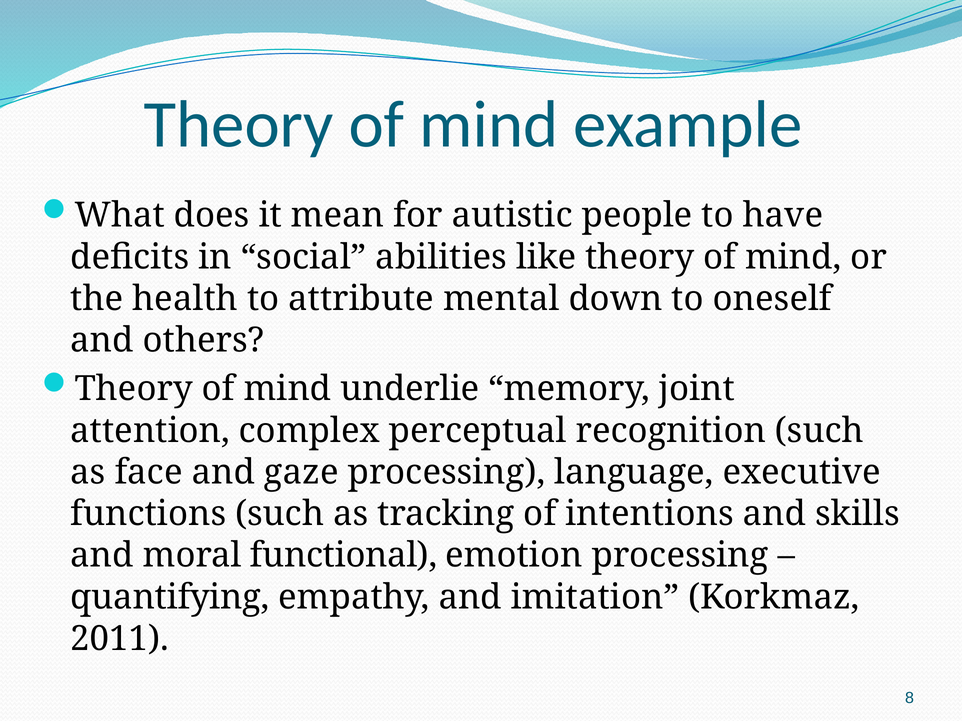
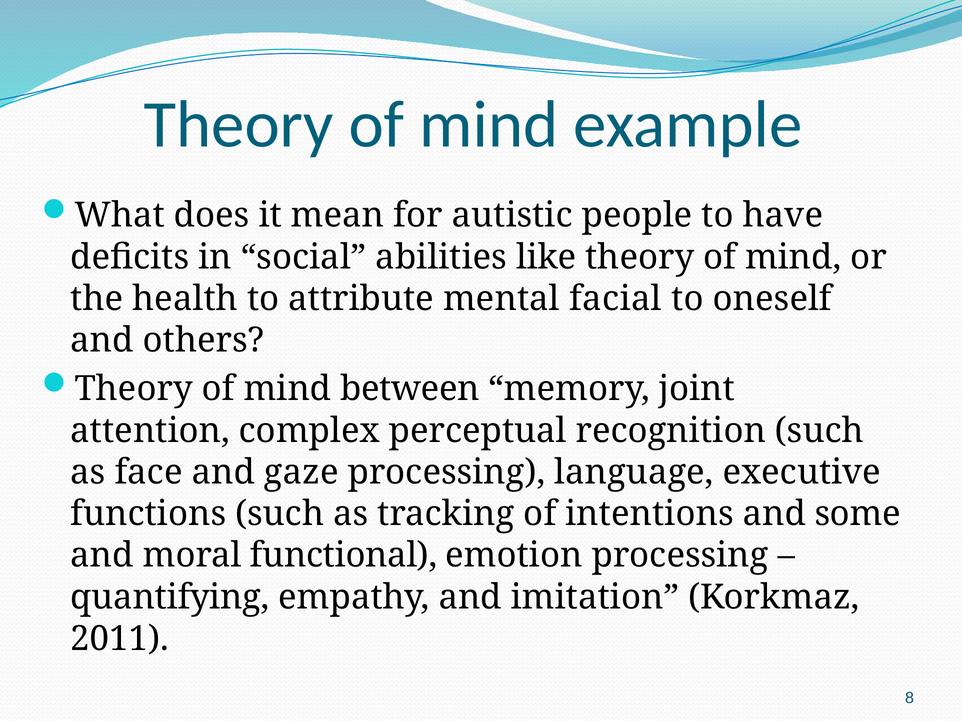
down: down -> facial
underlie: underlie -> between
skills: skills -> some
